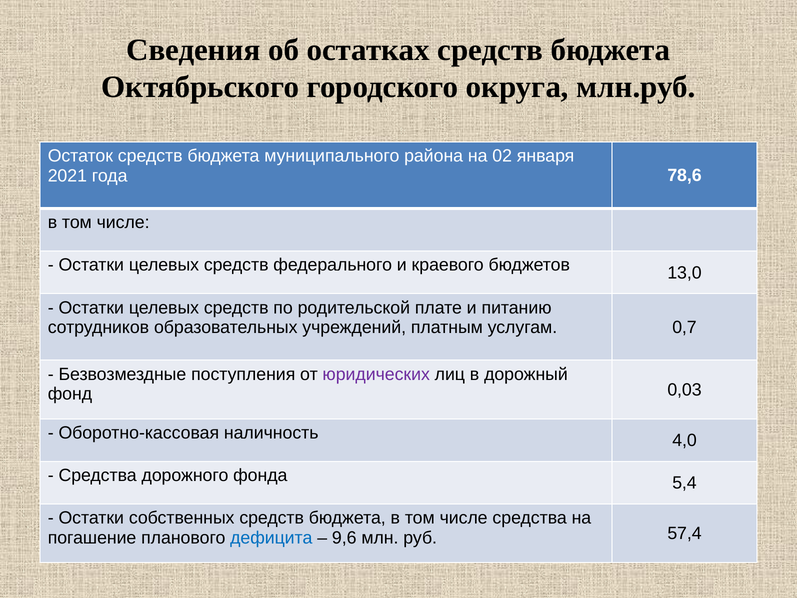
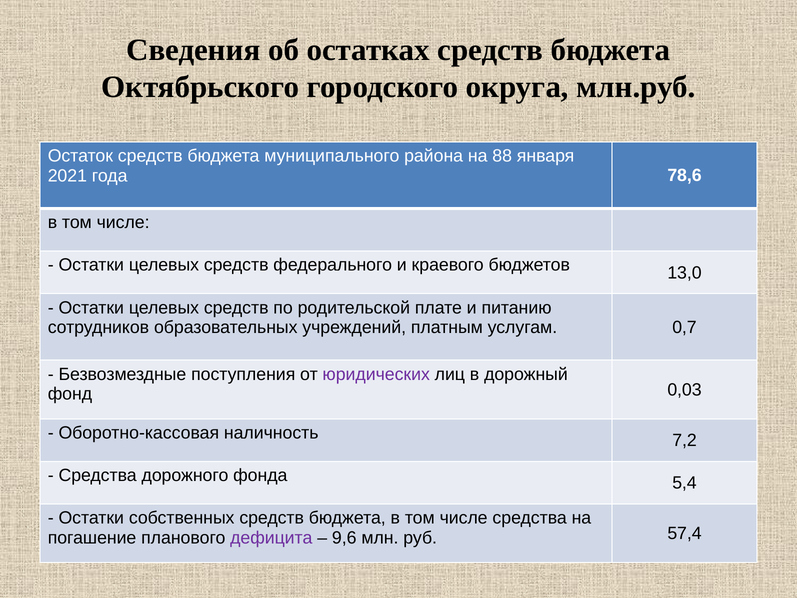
02: 02 -> 88
4,0: 4,0 -> 7,2
дефицита colour: blue -> purple
